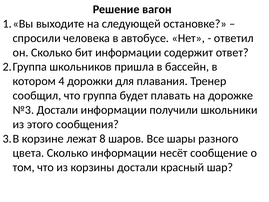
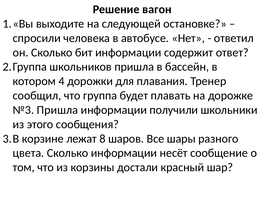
№3 Достали: Достали -> Пришла
